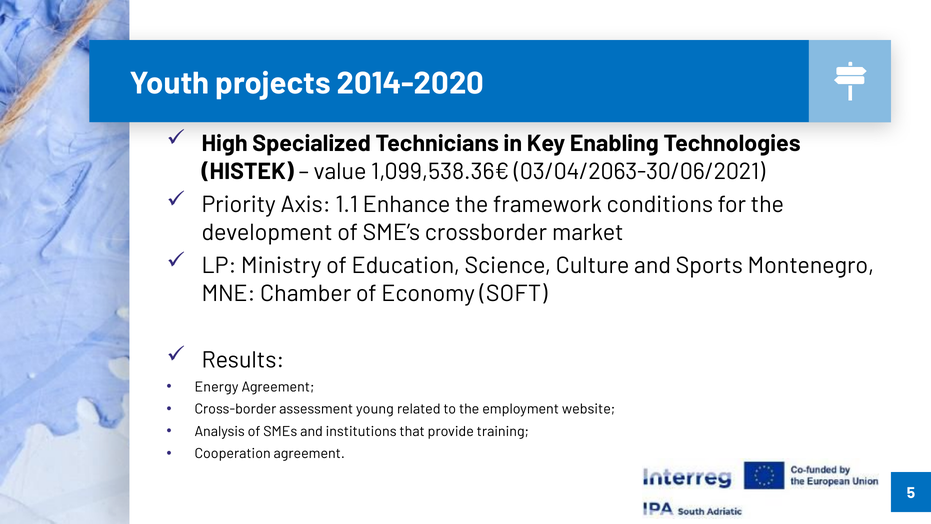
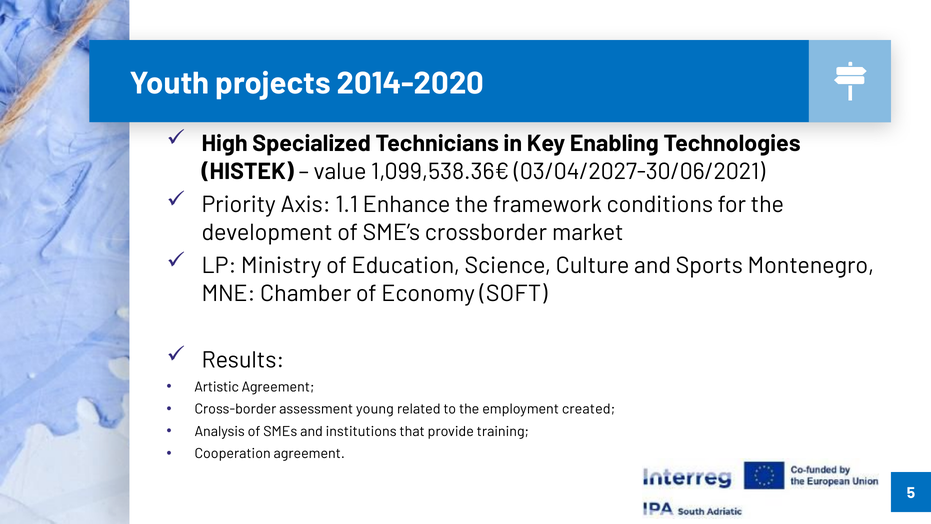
03/04/2063-30/06/2021: 03/04/2063-30/06/2021 -> 03/04/2027-30/06/2021
Energy: Energy -> Artistic
website: website -> created
